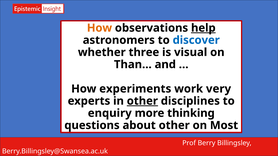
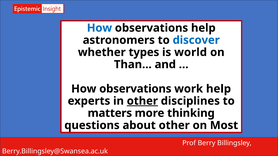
How at (99, 28) colour: orange -> blue
help at (203, 28) underline: present -> none
three: three -> types
visual: visual -> world
experiments at (135, 89): experiments -> observations
work very: very -> help
enquiry: enquiry -> matters
